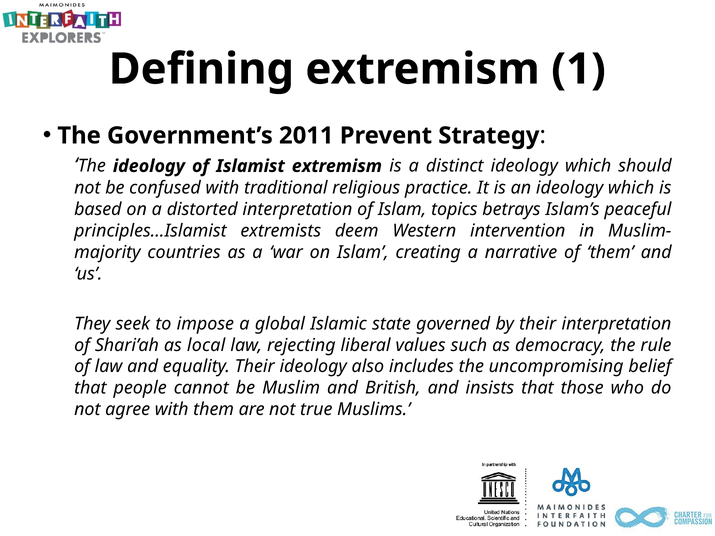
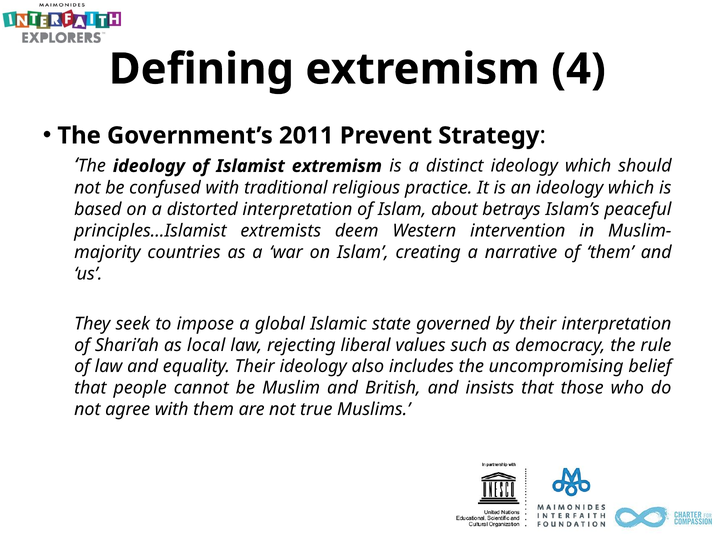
1: 1 -> 4
topics: topics -> about
